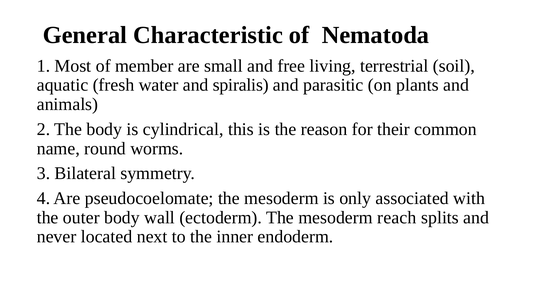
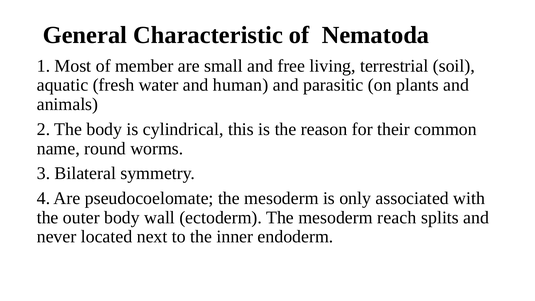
spiralis: spiralis -> human
